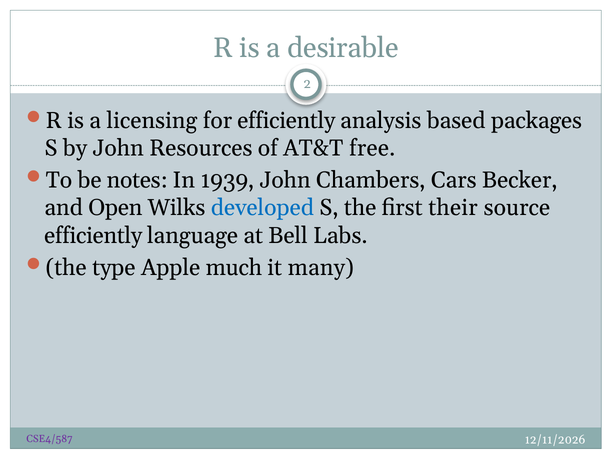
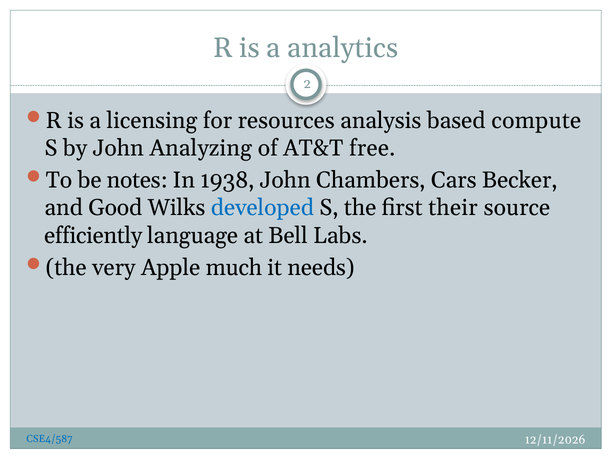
desirable: desirable -> analytics
for efficiently: efficiently -> resources
packages: packages -> compute
Resources: Resources -> Analyzing
1939: 1939 -> 1938
Open: Open -> Good
type: type -> very
many: many -> needs
CSE4/587 colour: purple -> blue
